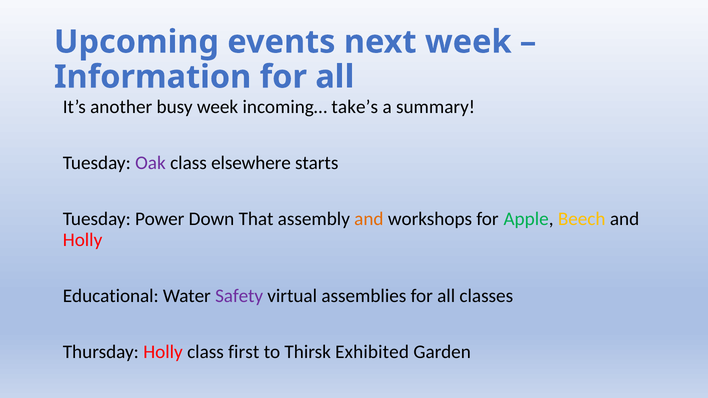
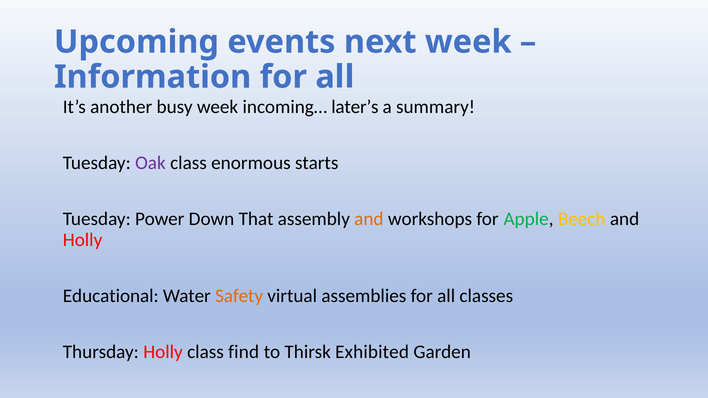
take’s: take’s -> later’s
elsewhere: elsewhere -> enormous
Safety colour: purple -> orange
first: first -> find
